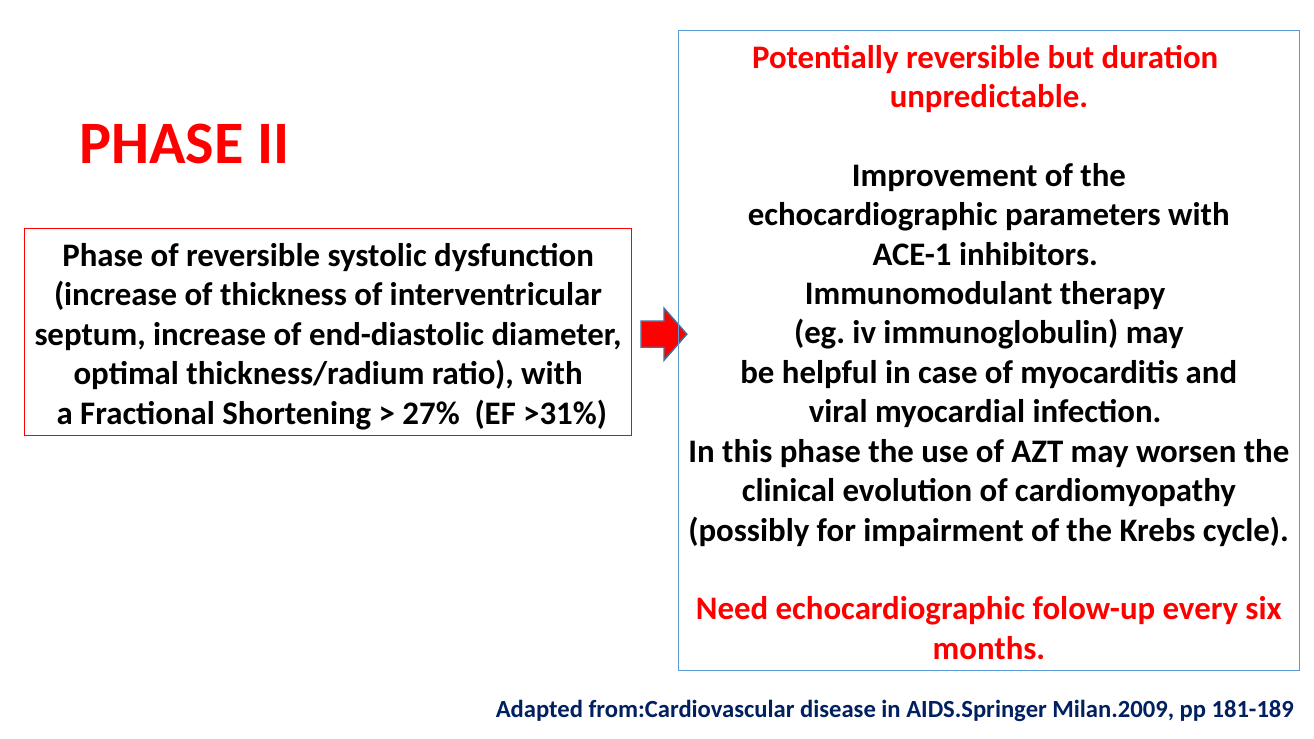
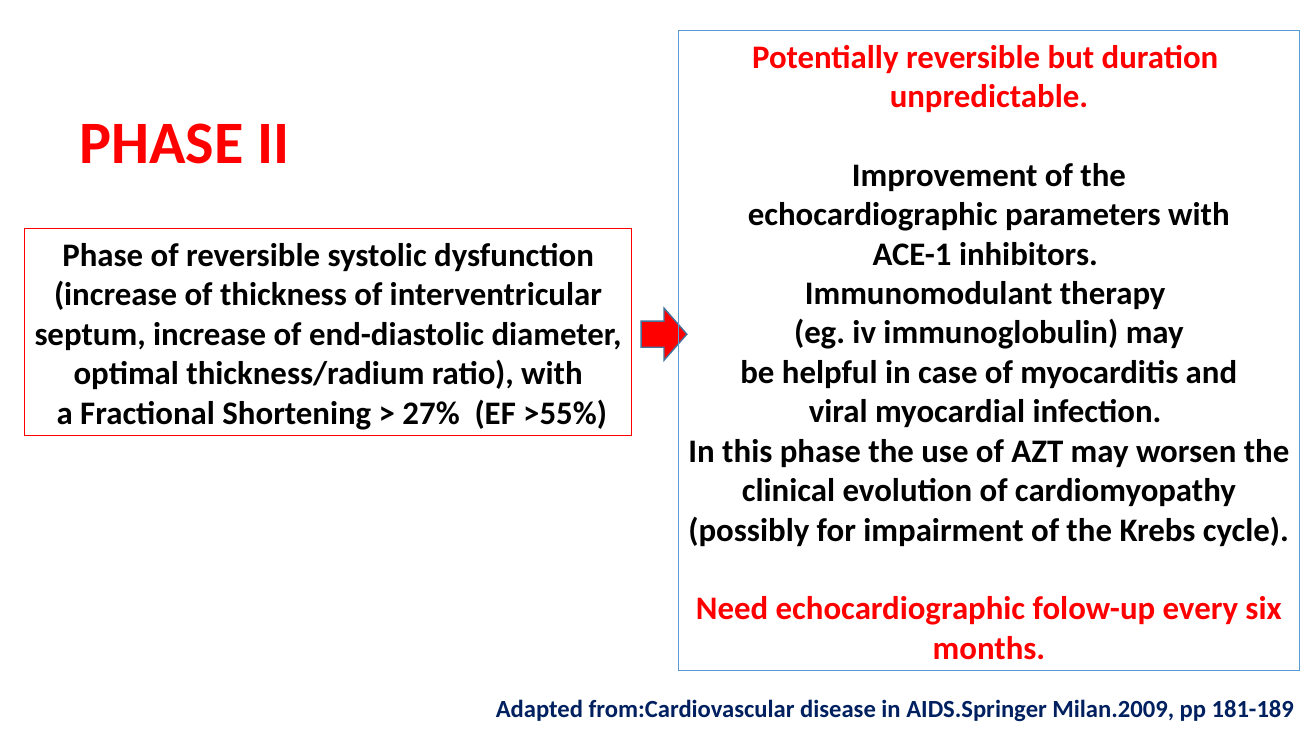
>31%: >31% -> >55%
